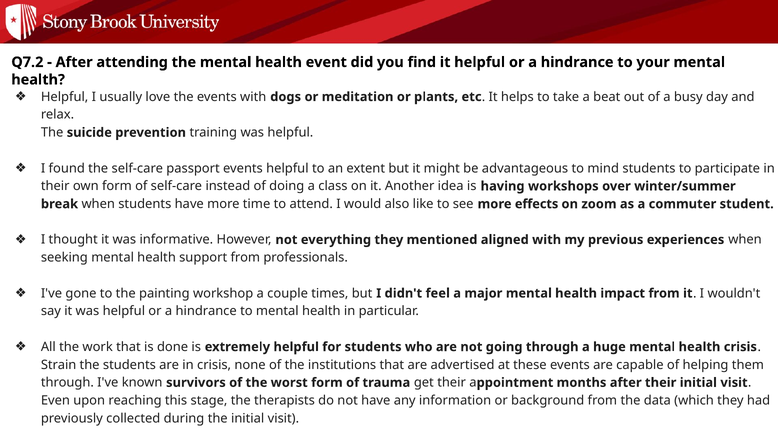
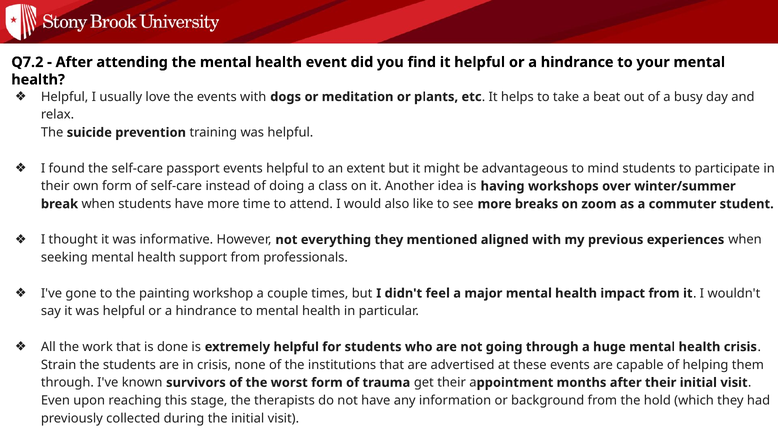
effects: effects -> breaks
data: data -> hold
